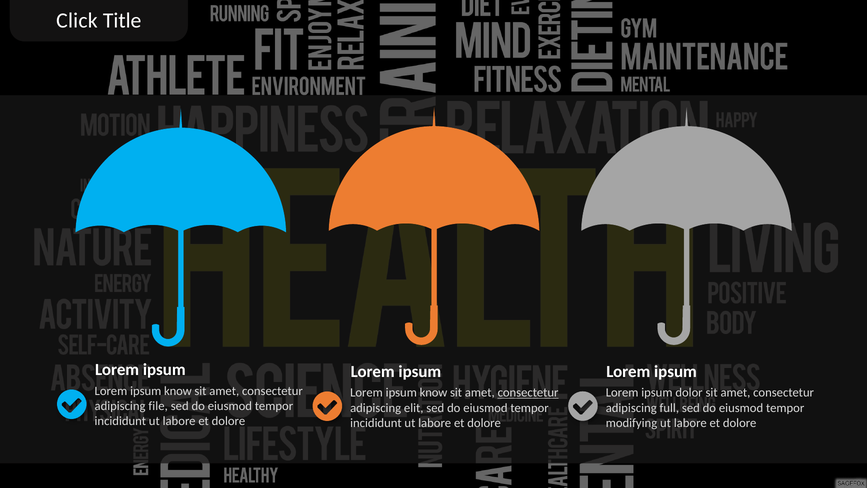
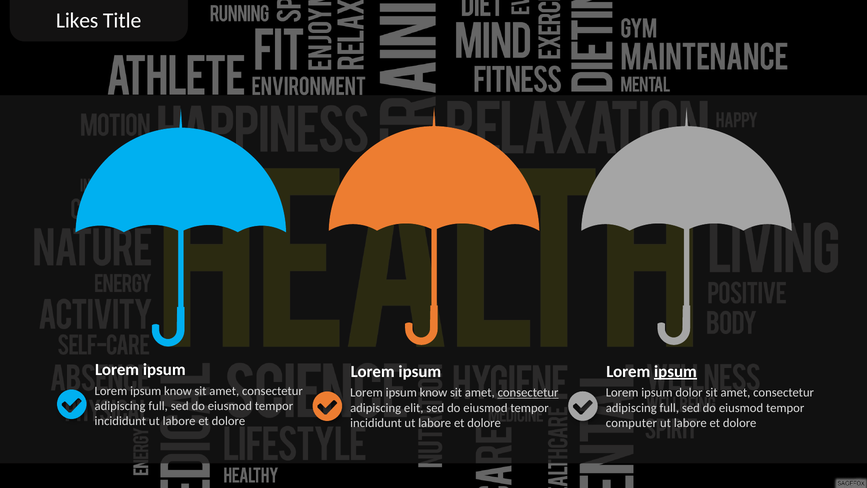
Click: Click -> Likes
ipsum at (675, 371) underline: none -> present
file at (158, 406): file -> full
modifying: modifying -> computer
